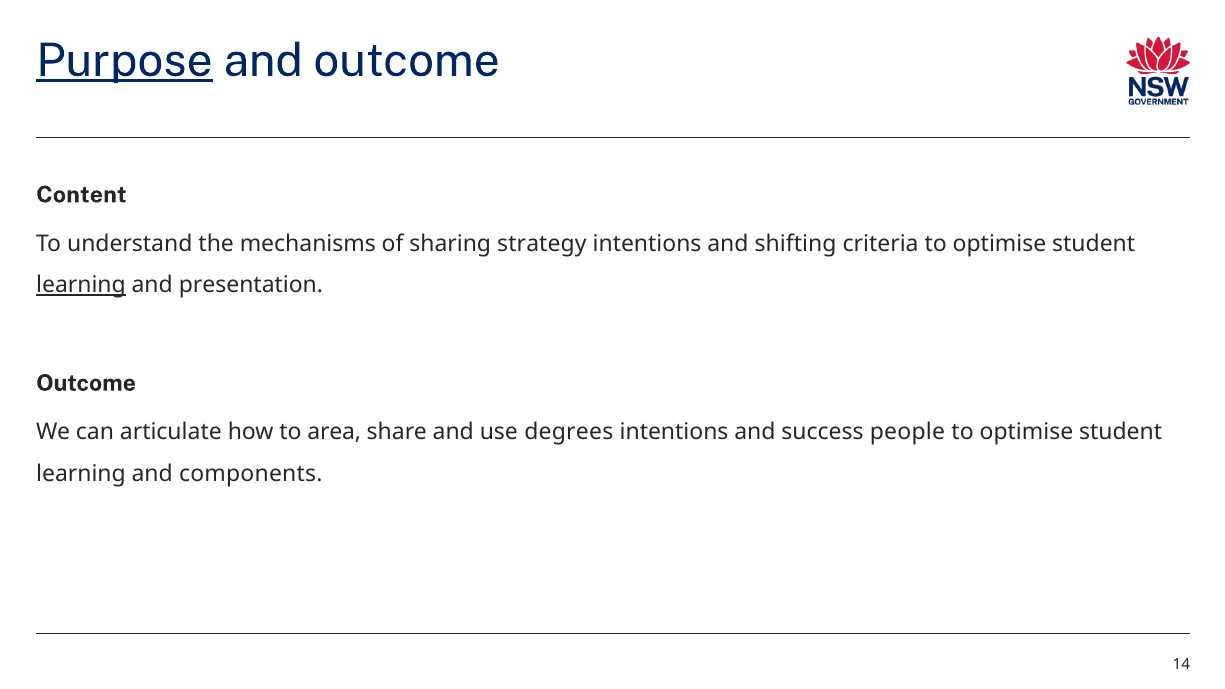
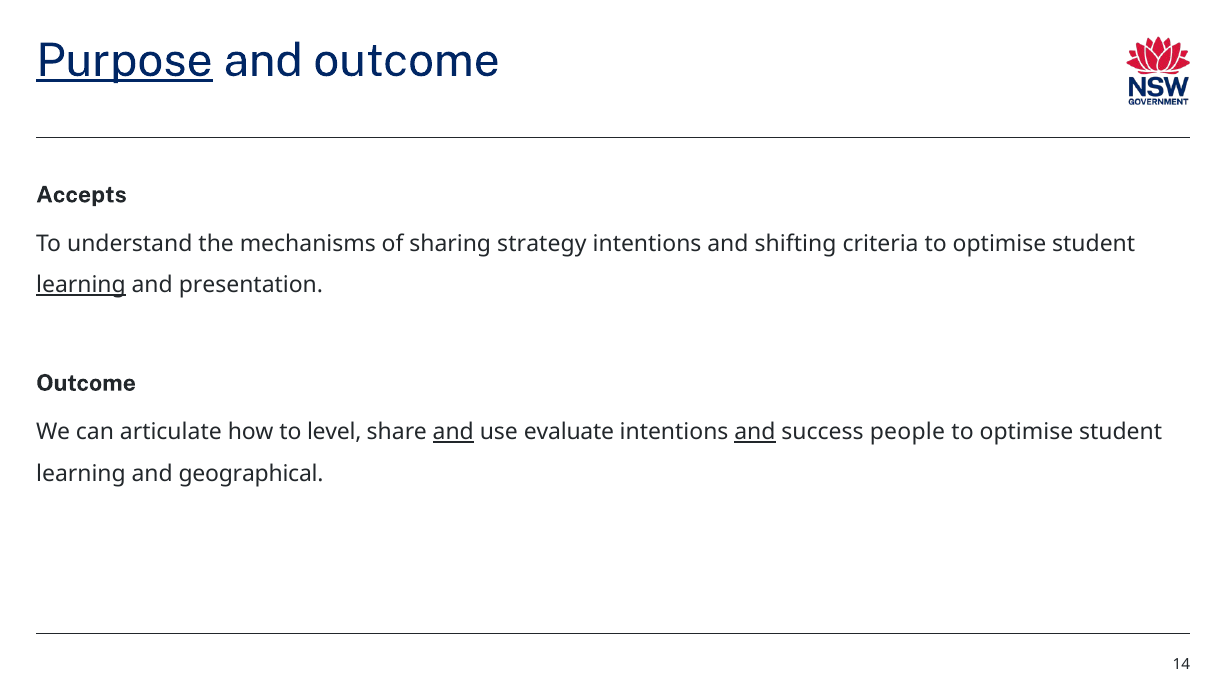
Content: Content -> Accepts
area: area -> level
and at (453, 432) underline: none -> present
degrees: degrees -> evaluate
and at (755, 432) underline: none -> present
components: components -> geographical
